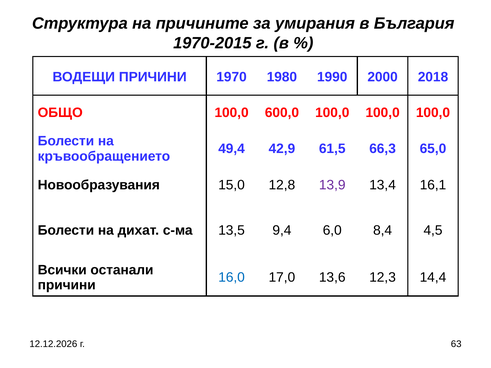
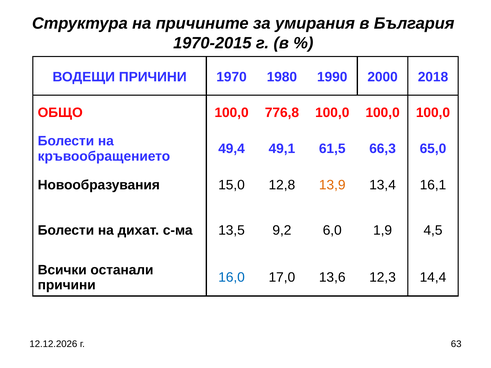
600,0: 600,0 -> 776,8
42,9: 42,9 -> 49,1
13,9 colour: purple -> orange
9,4: 9,4 -> 9,2
8,4: 8,4 -> 1,9
